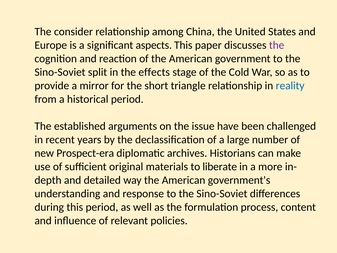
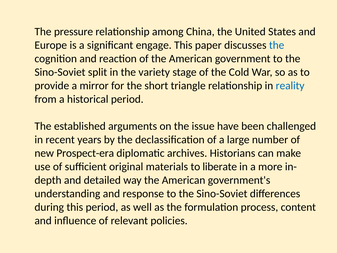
consider: consider -> pressure
aspects: aspects -> engage
the at (277, 45) colour: purple -> blue
effects: effects -> variety
